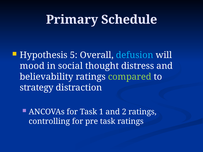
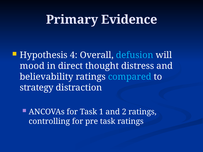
Schedule: Schedule -> Evidence
5: 5 -> 4
social: social -> direct
compared colour: light green -> light blue
